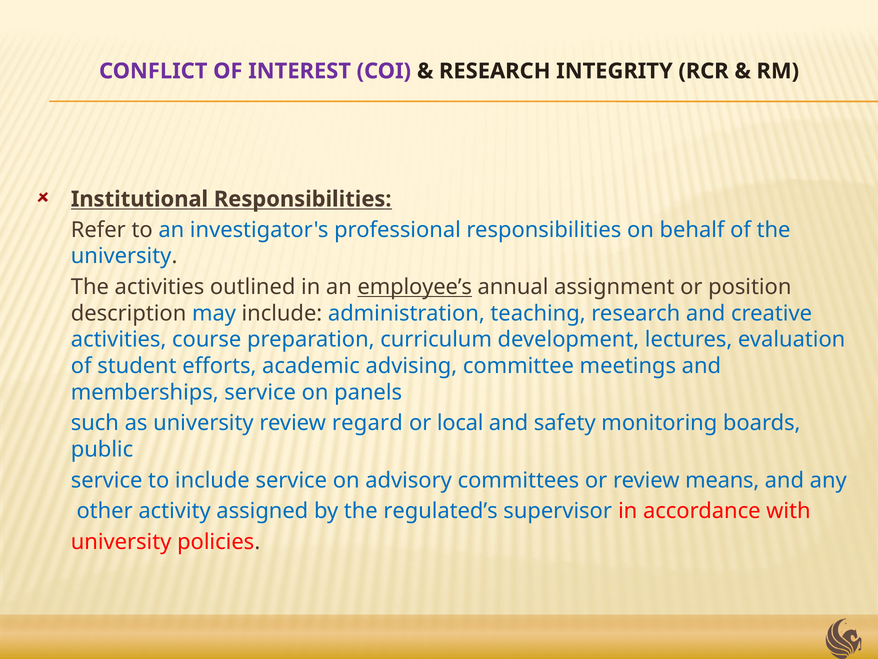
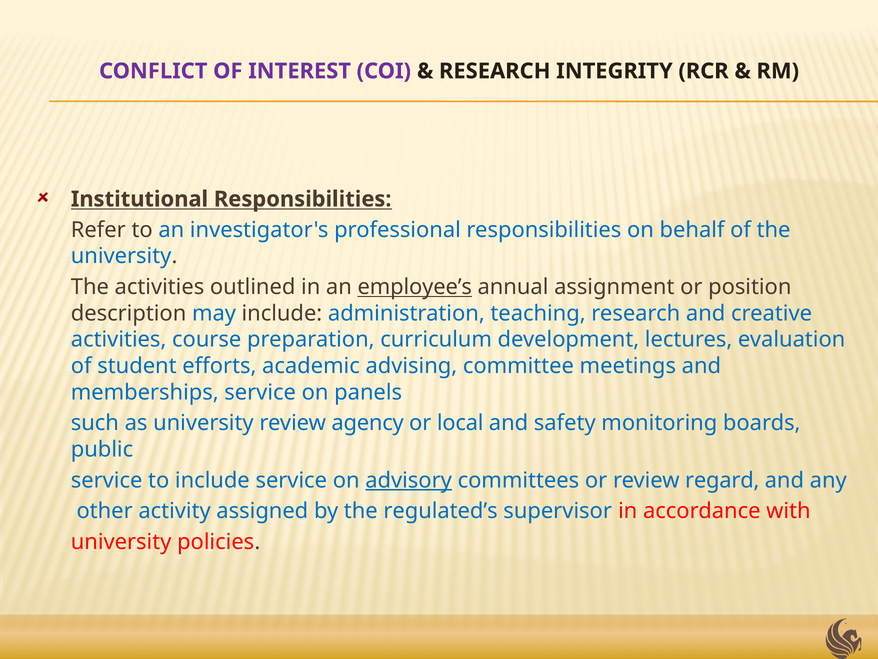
regard: regard -> agency
advisory underline: none -> present
means: means -> regard
